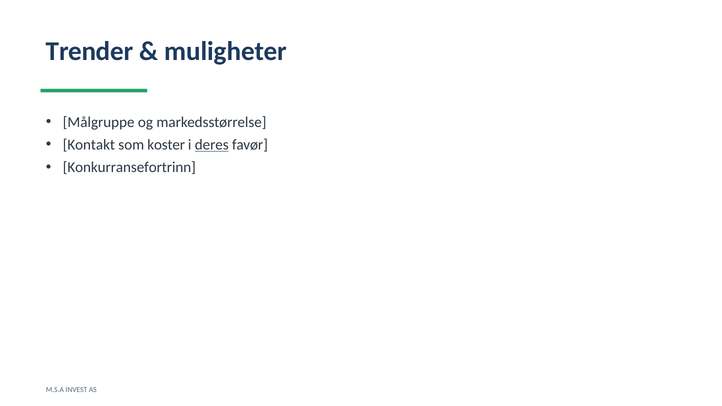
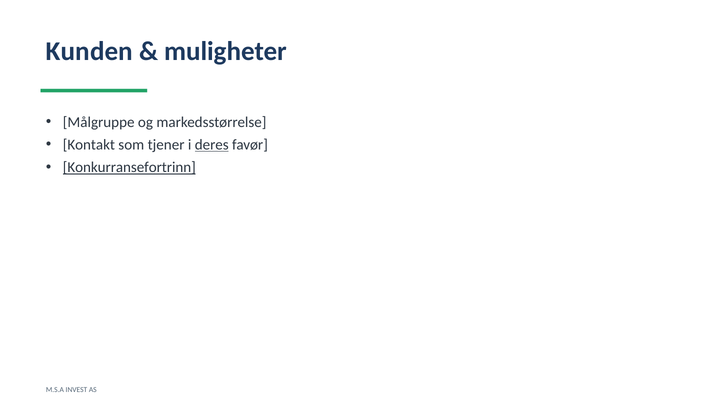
Trender: Trender -> Kunden
koster: koster -> tjener
Konkurransefortrinn underline: none -> present
